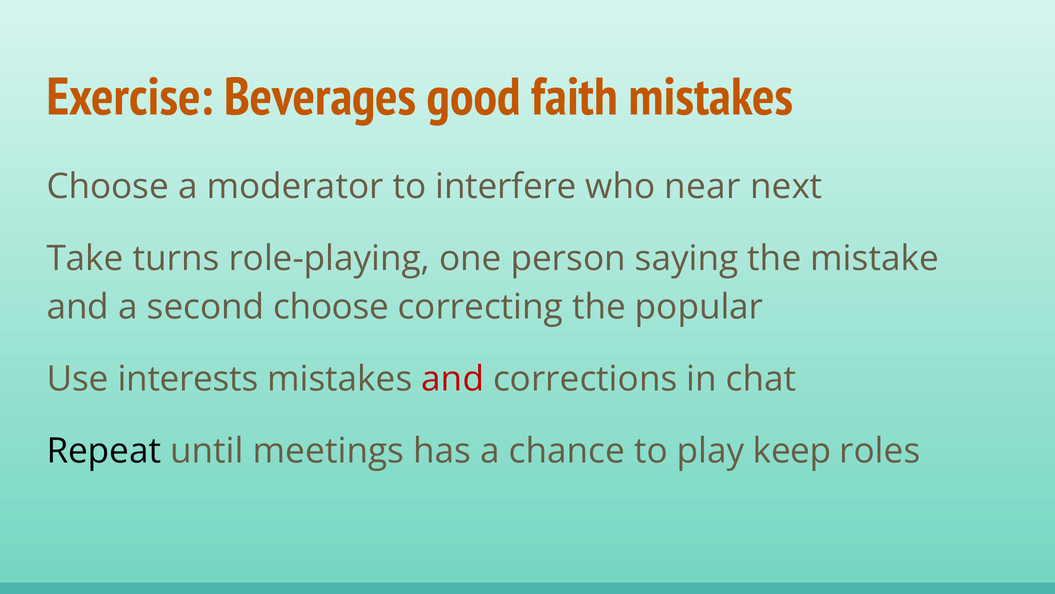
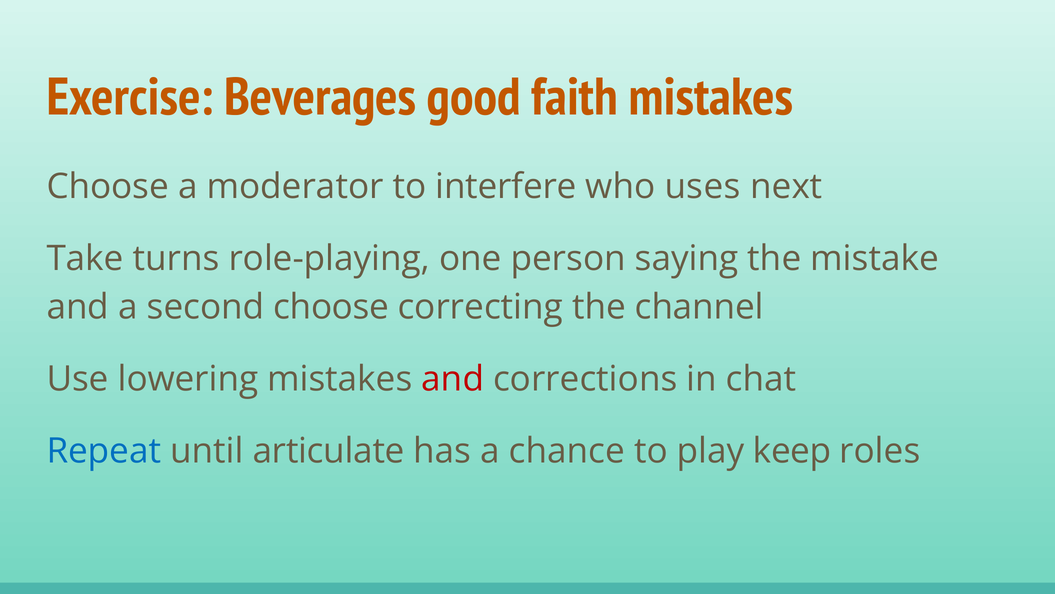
near: near -> uses
popular: popular -> channel
interests: interests -> lowering
Repeat colour: black -> blue
meetings: meetings -> articulate
